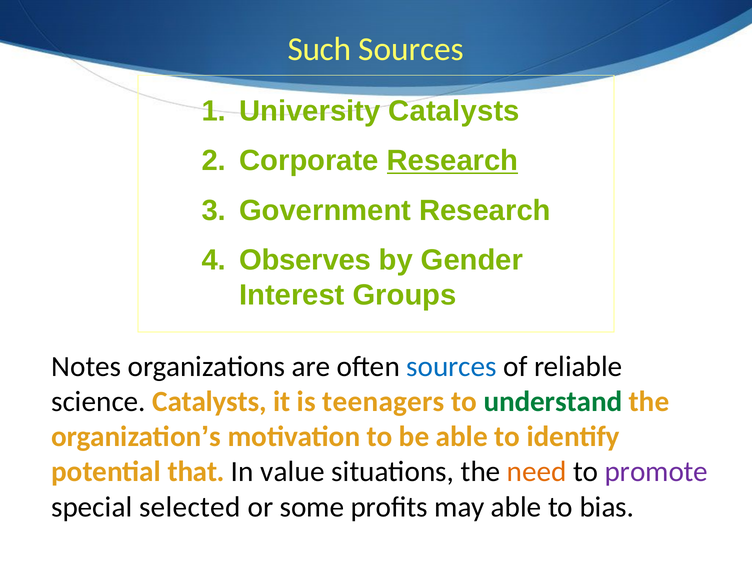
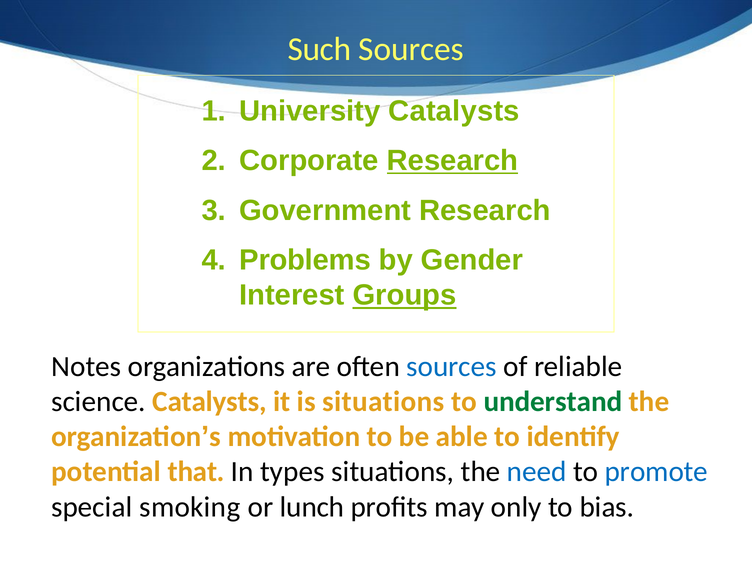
Observes: Observes -> Problems
Groups underline: none -> present
is teenagers: teenagers -> situations
value: value -> types
need colour: orange -> blue
promote colour: purple -> blue
selected: selected -> smoking
some: some -> lunch
may able: able -> only
